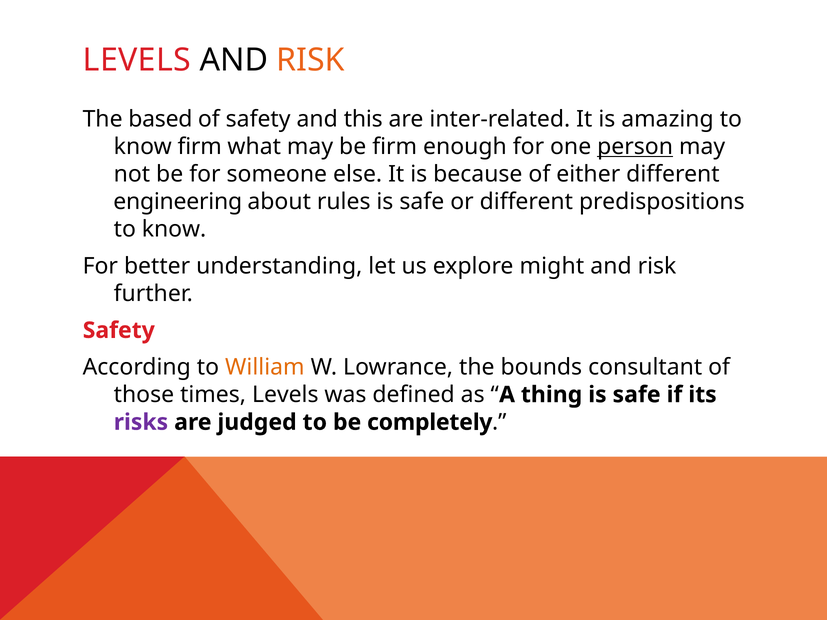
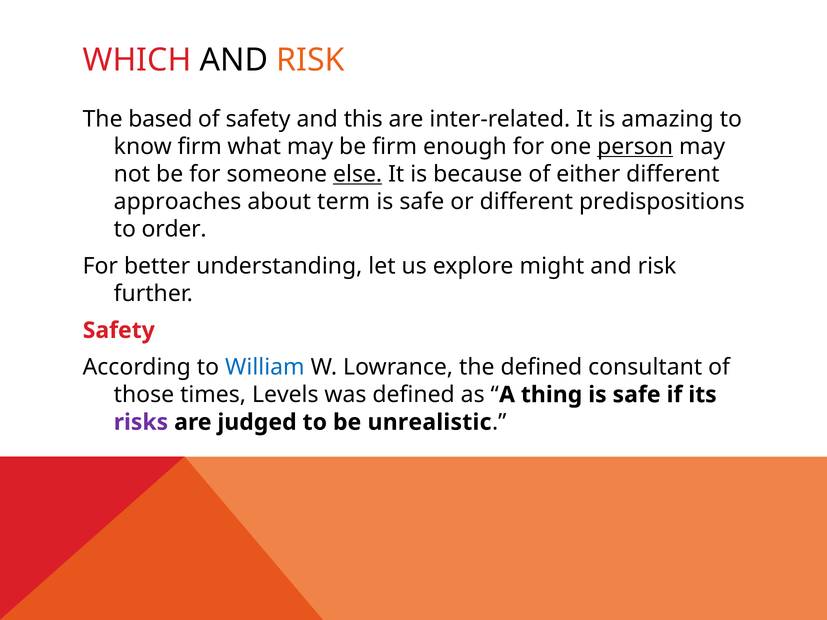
LEVELS at (137, 60): LEVELS -> WHICH
else underline: none -> present
engineering: engineering -> approaches
rules: rules -> term
know at (174, 229): know -> order
William colour: orange -> blue
the bounds: bounds -> defined
completely: completely -> unrealistic
